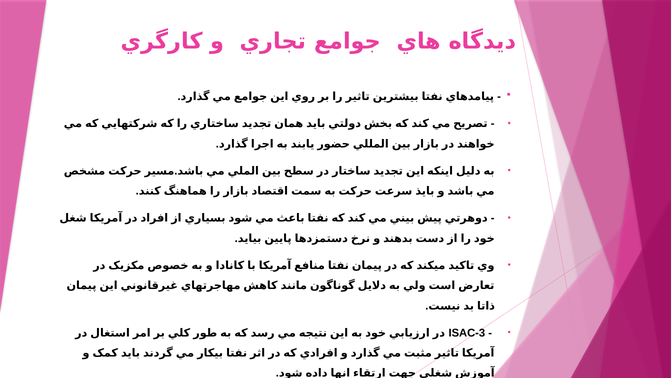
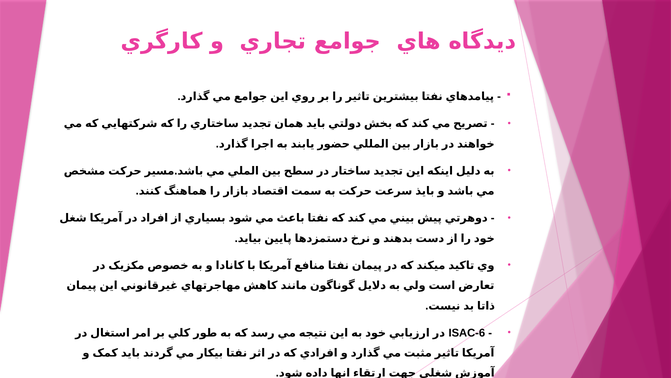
ISAC-3: ISAC-3 -> ISAC-6
